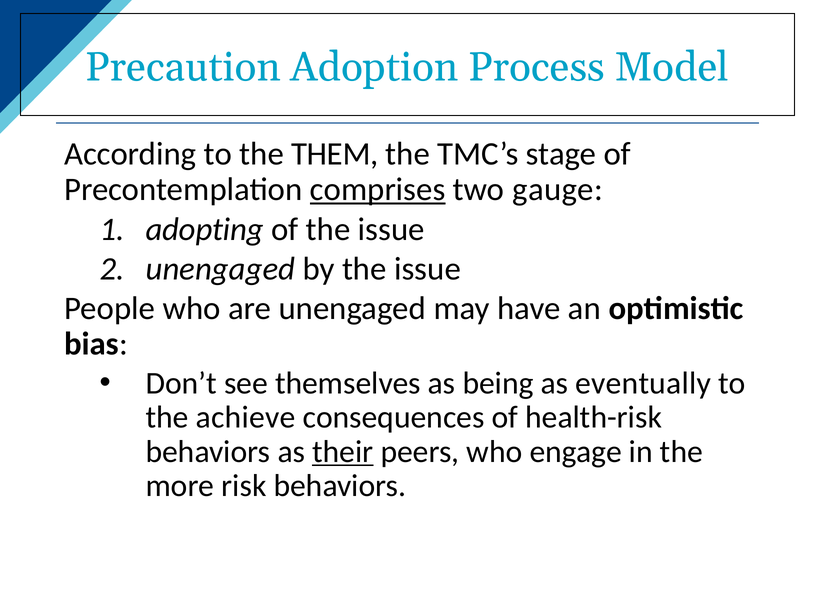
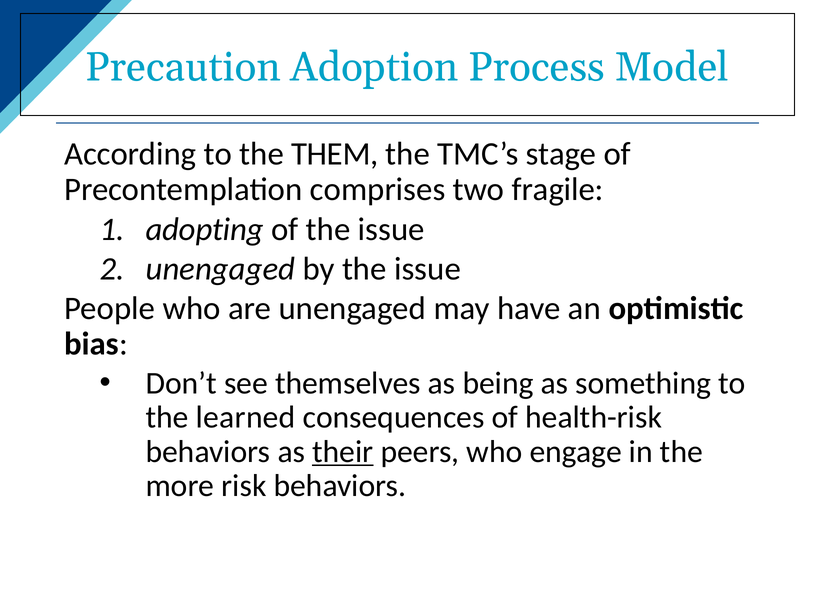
comprises underline: present -> none
gauge: gauge -> fragile
eventually: eventually -> something
achieve: achieve -> learned
